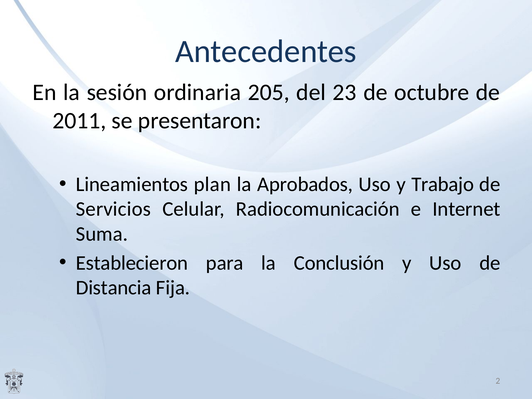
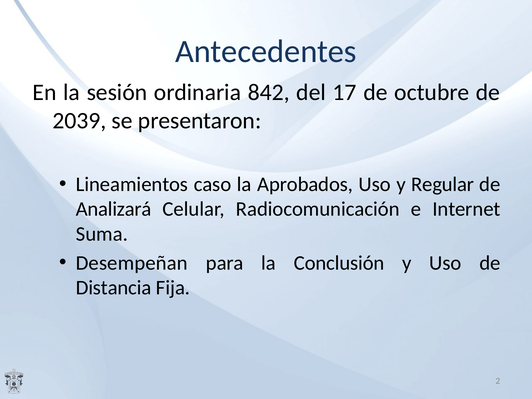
205: 205 -> 842
23: 23 -> 17
2011: 2011 -> 2039
plan: plan -> caso
Trabajo: Trabajo -> Regular
Servicios: Servicios -> Analizará
Establecieron: Establecieron -> Desempeñan
